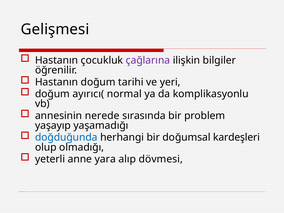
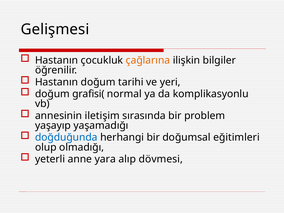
çağlarına colour: purple -> orange
ayırıcı(: ayırıcı( -> grafisi(
nerede: nerede -> iletişim
kardeşleri: kardeşleri -> eğitimleri
